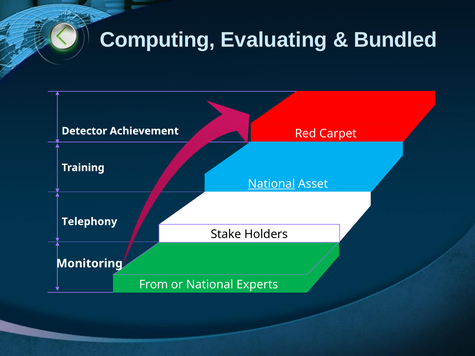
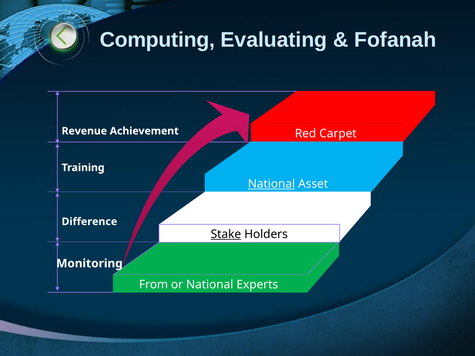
Bundled: Bundled -> Fofanah
Detector: Detector -> Revenue
Telephony: Telephony -> Difference
Stake underline: none -> present
